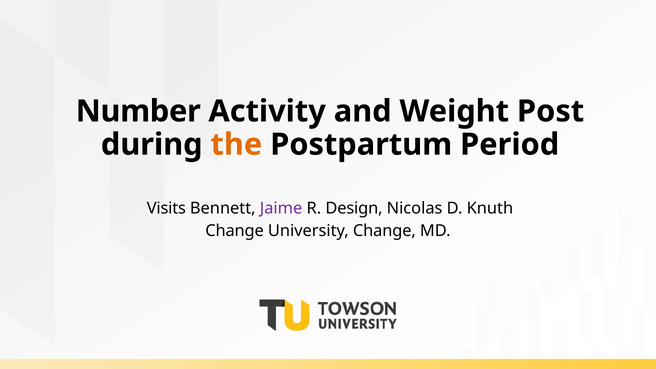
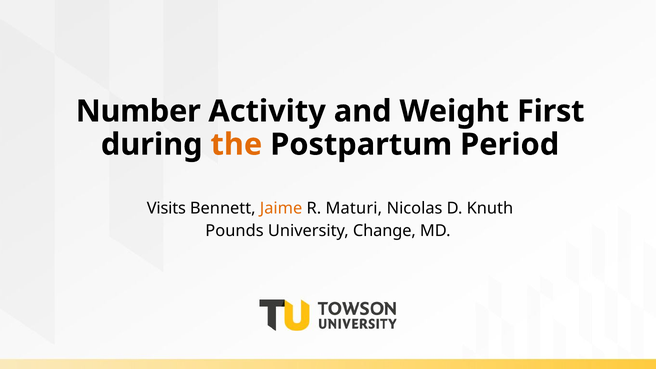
Post: Post -> First
Jaime colour: purple -> orange
Design: Design -> Maturi
Change at (235, 231): Change -> Pounds
